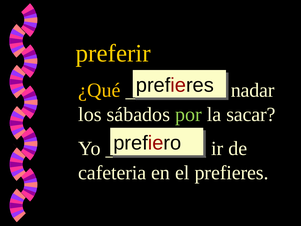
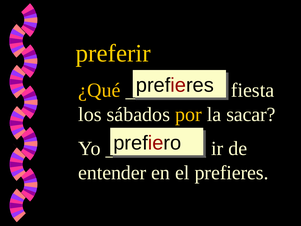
nadar: nadar -> fiesta
por colour: light green -> yellow
cafeteria: cafeteria -> entender
